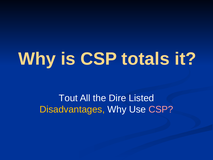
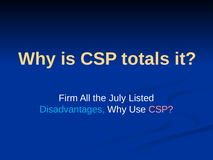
Tout: Tout -> Firm
Dire: Dire -> July
Disadvantages colour: yellow -> light blue
